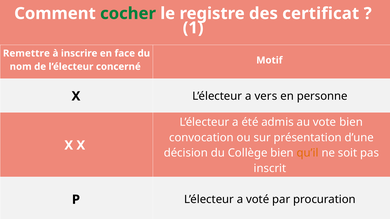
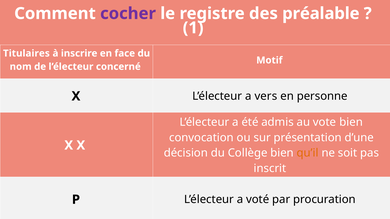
cocher colour: green -> purple
certificat: certificat -> préalable
Remettre: Remettre -> Titulaires
